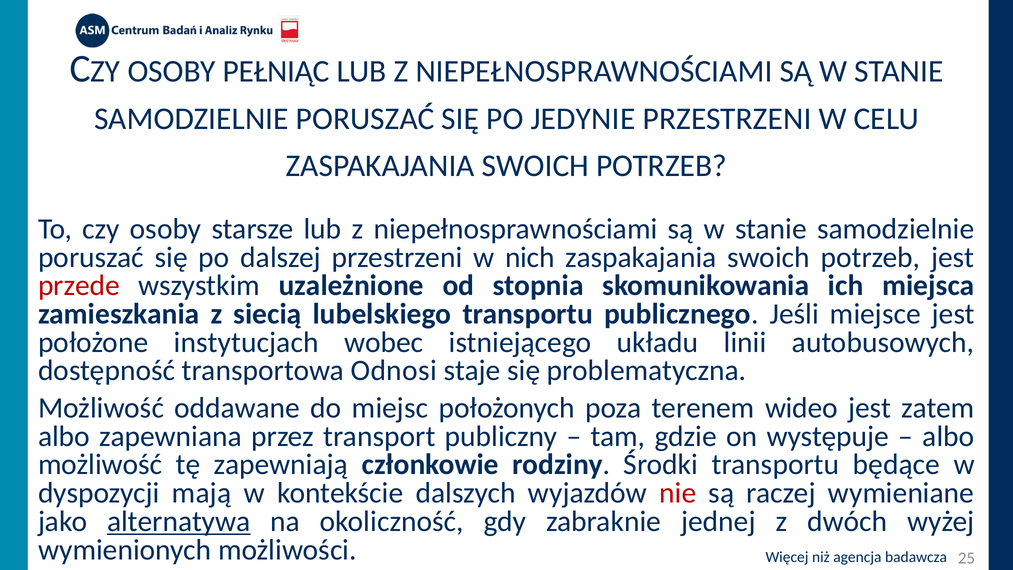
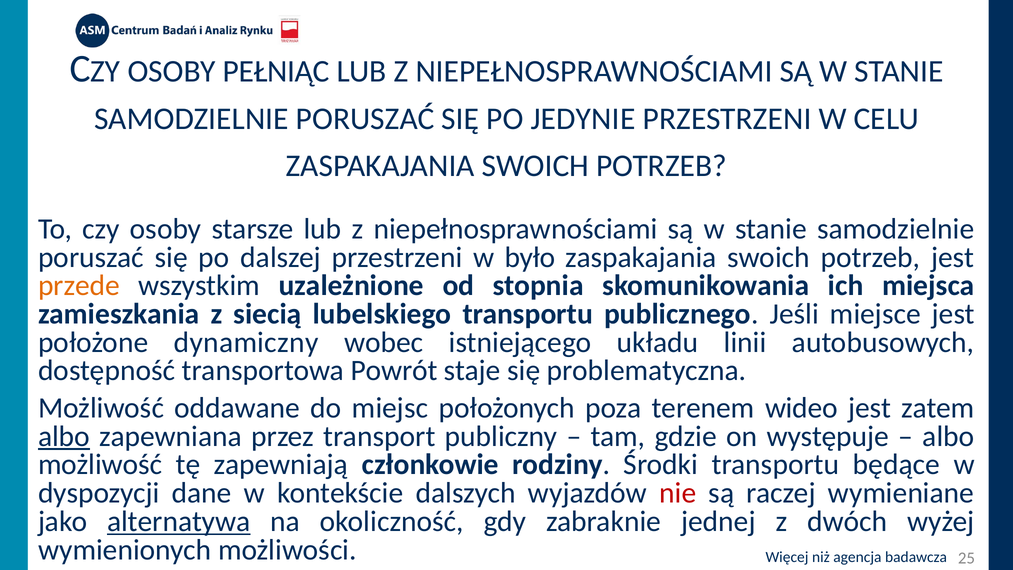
nich: nich -> było
przede colour: red -> orange
instytucjach: instytucjach -> dynamiczny
Odnosi: Odnosi -> Powrót
albo at (64, 436) underline: none -> present
mają: mają -> dane
